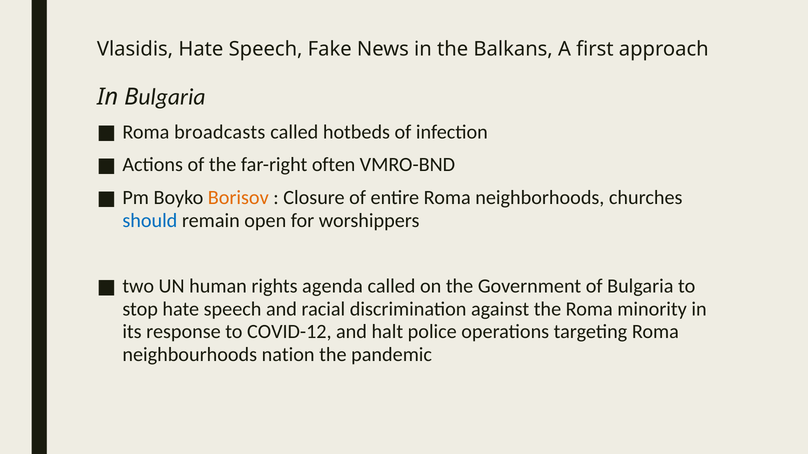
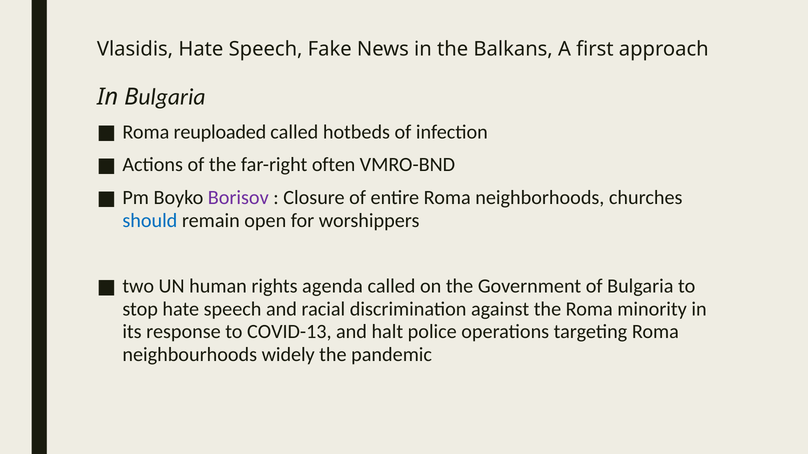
broadcasts: broadcasts -> reuploaded
Borisov colour: orange -> purple
COVID-12: COVID-12 -> COVID-13
nation: nation -> widely
